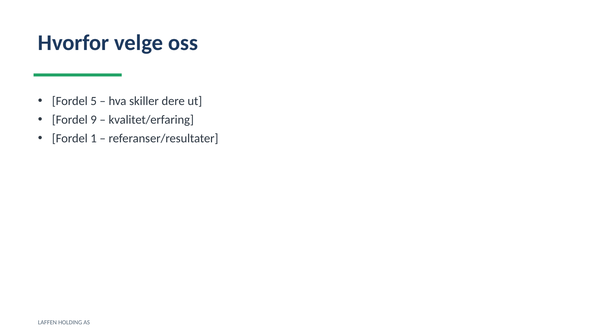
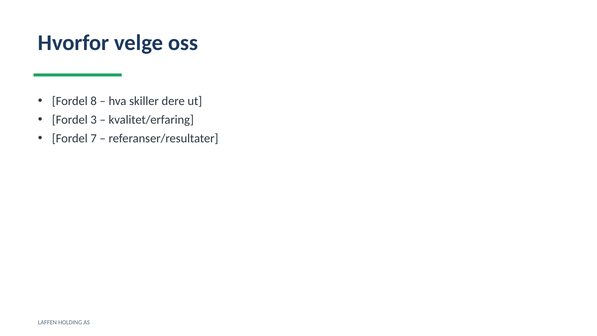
5: 5 -> 8
9: 9 -> 3
1: 1 -> 7
